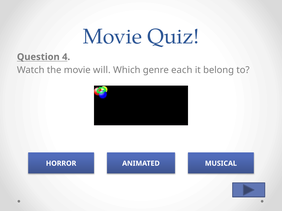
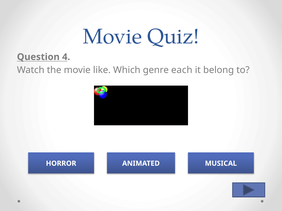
will: will -> like
